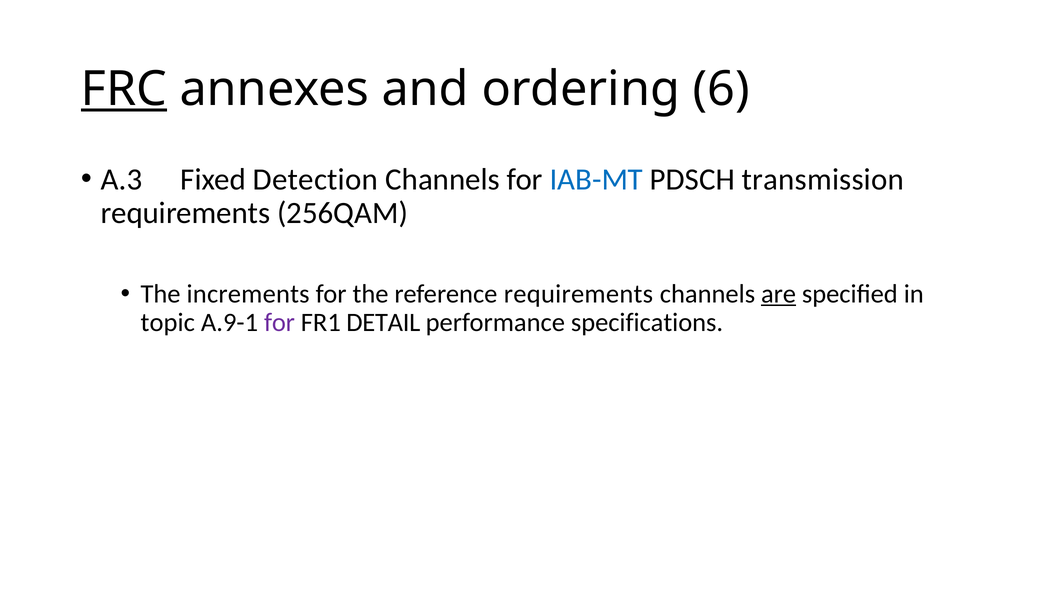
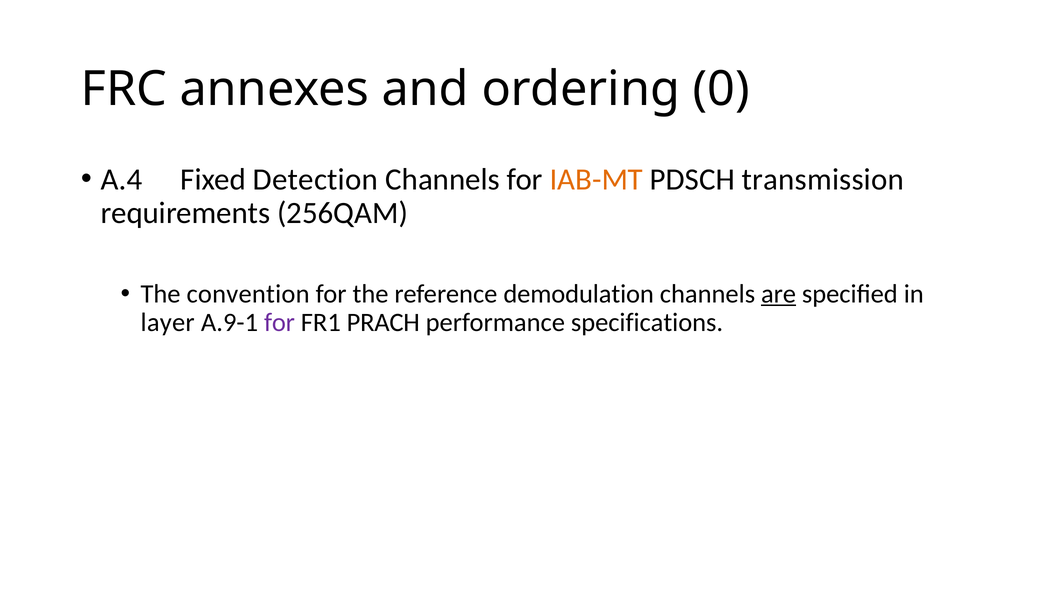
FRC underline: present -> none
6: 6 -> 0
A.3: A.3 -> A.4
IAB-MT colour: blue -> orange
increments: increments -> convention
reference requirements: requirements -> demodulation
topic: topic -> layer
DETAIL: DETAIL -> PRACH
